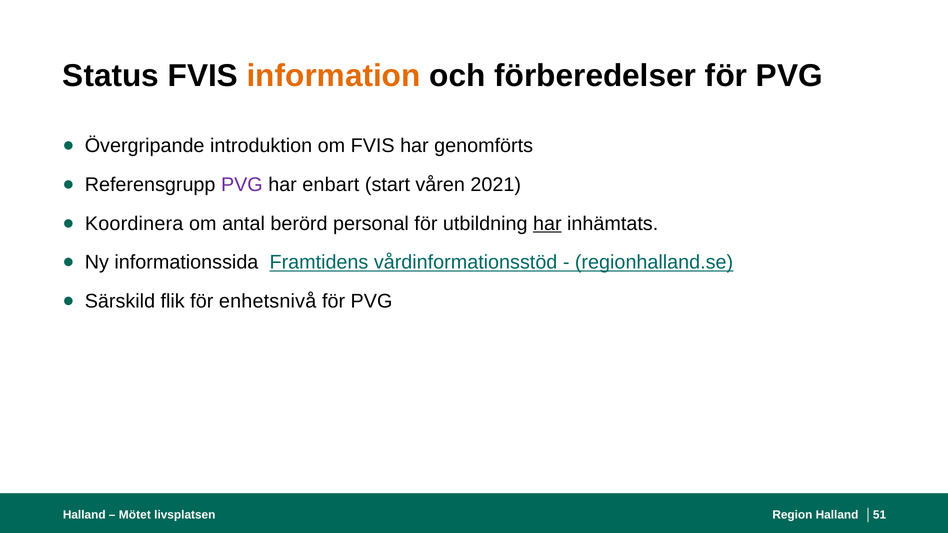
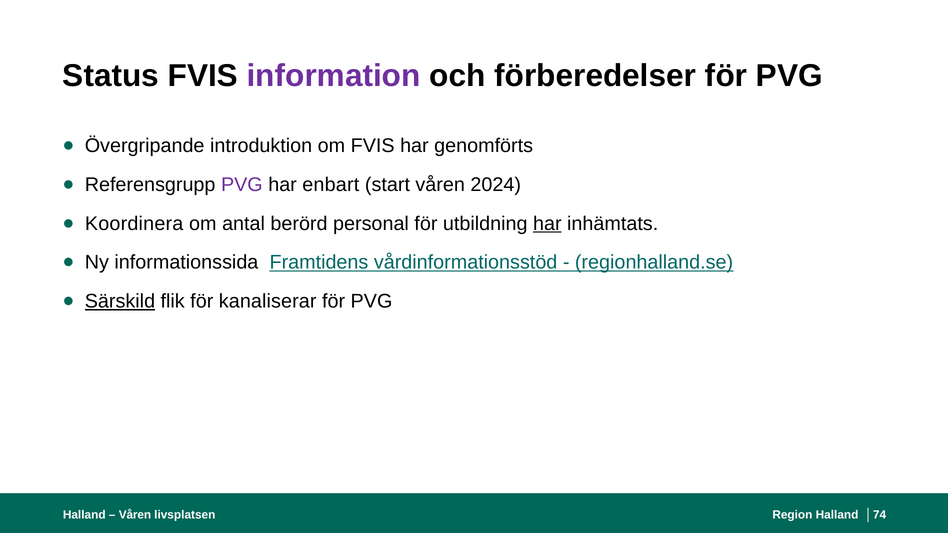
information colour: orange -> purple
2021: 2021 -> 2024
Särskild underline: none -> present
enhetsnivå: enhetsnivå -> kanaliserar
Mötet at (135, 515): Mötet -> Våren
51: 51 -> 74
